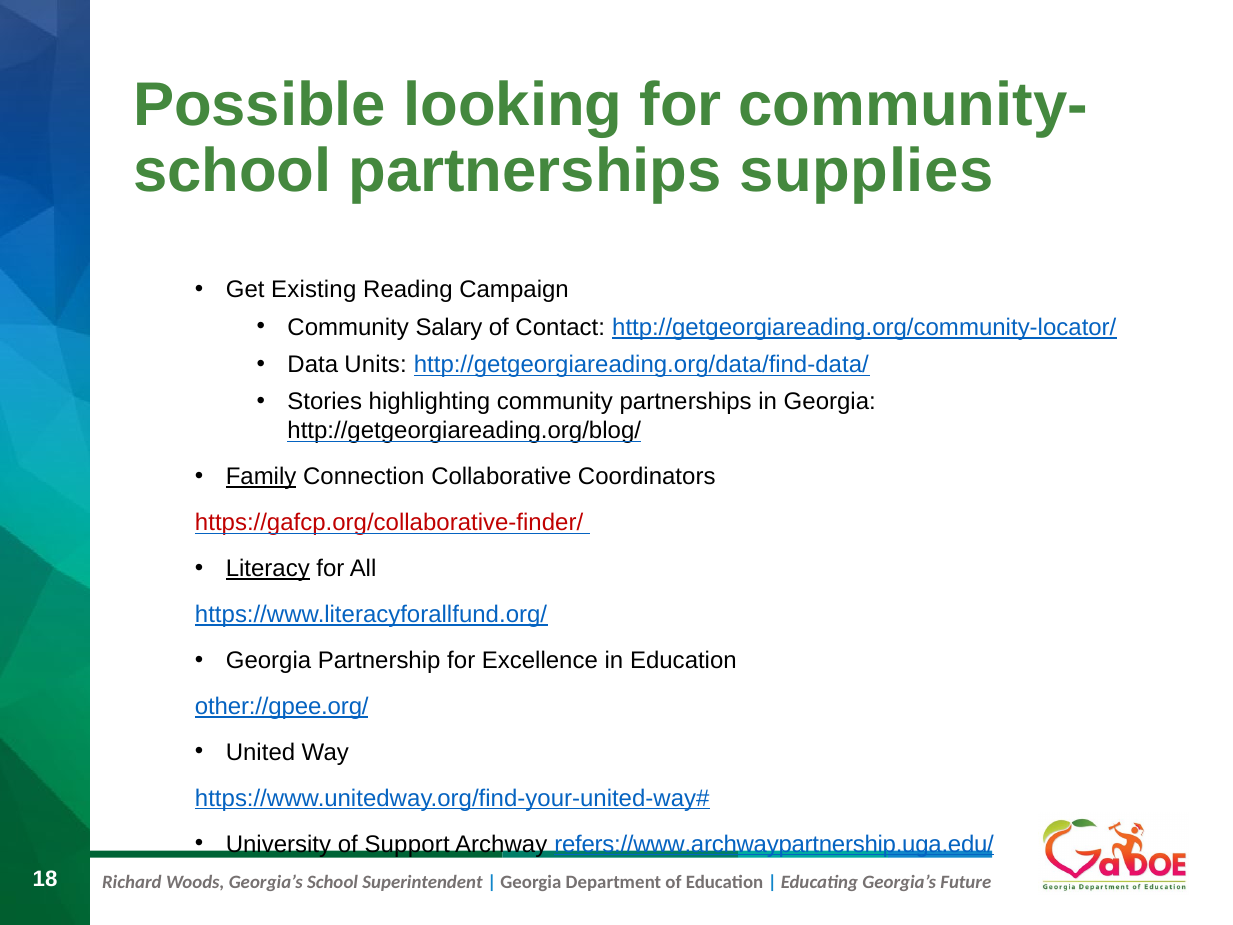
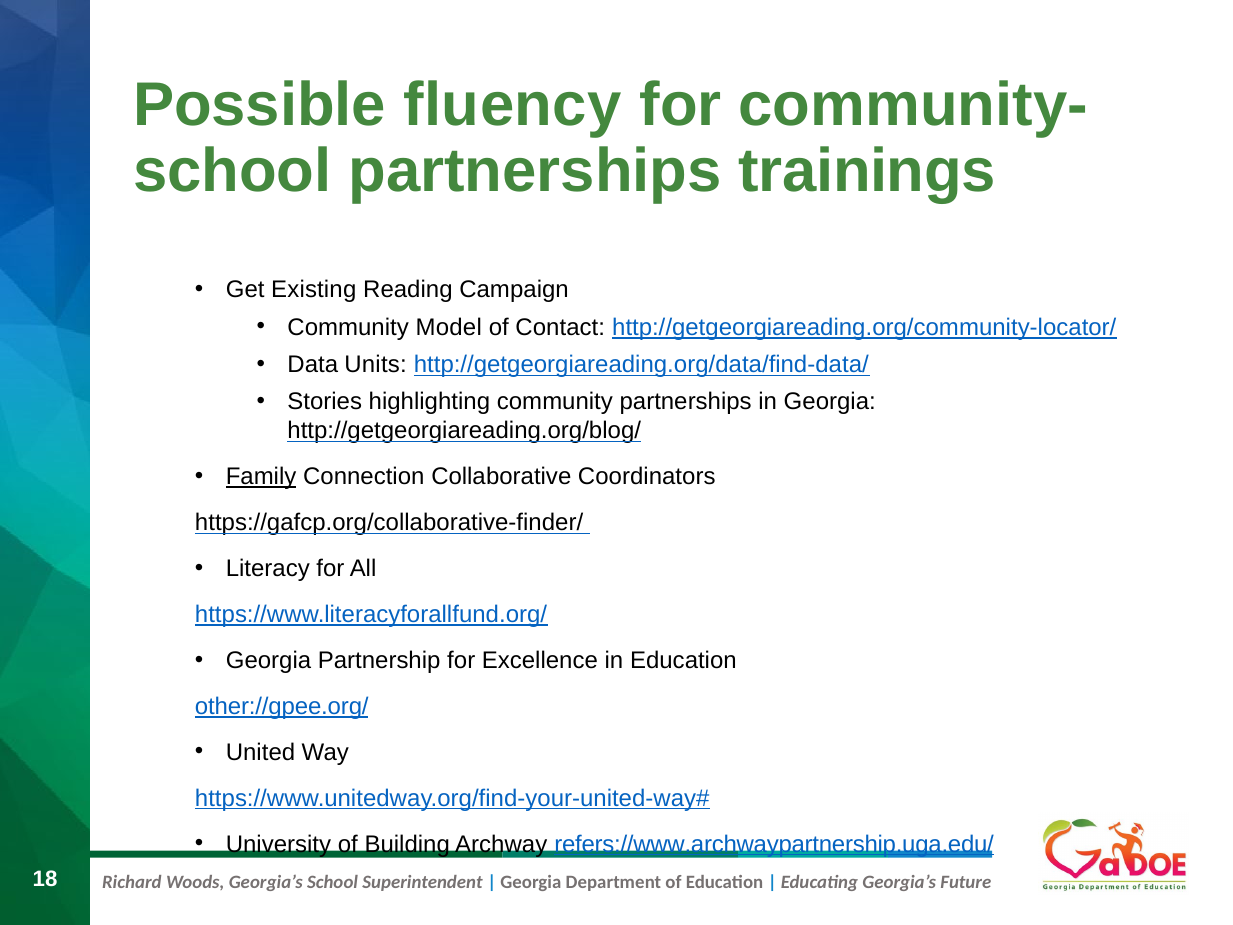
looking: looking -> fluency
supplies: supplies -> trainings
Salary: Salary -> Model
https://gafcp.org/collaborative-finder/ colour: red -> black
Literacy underline: present -> none
Support: Support -> Building
